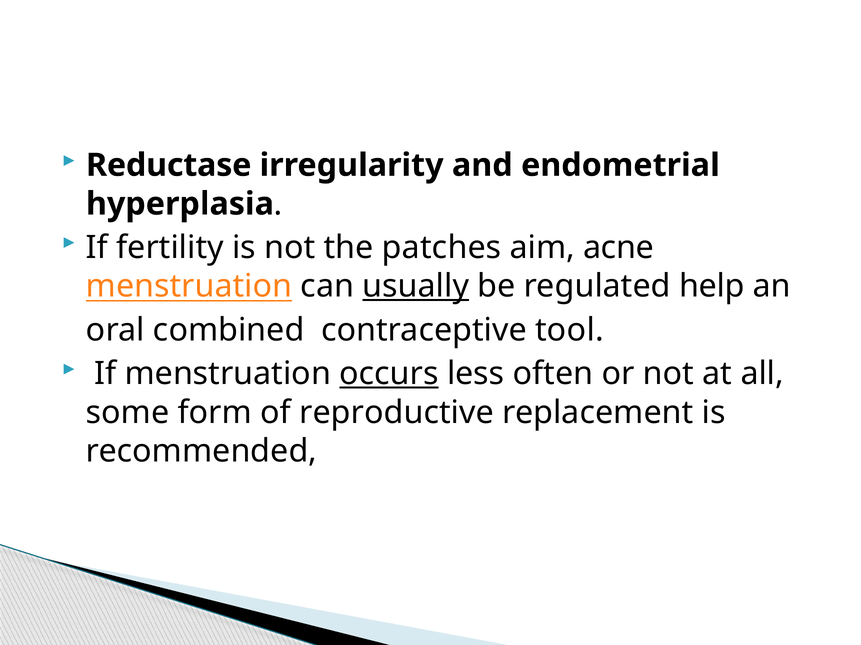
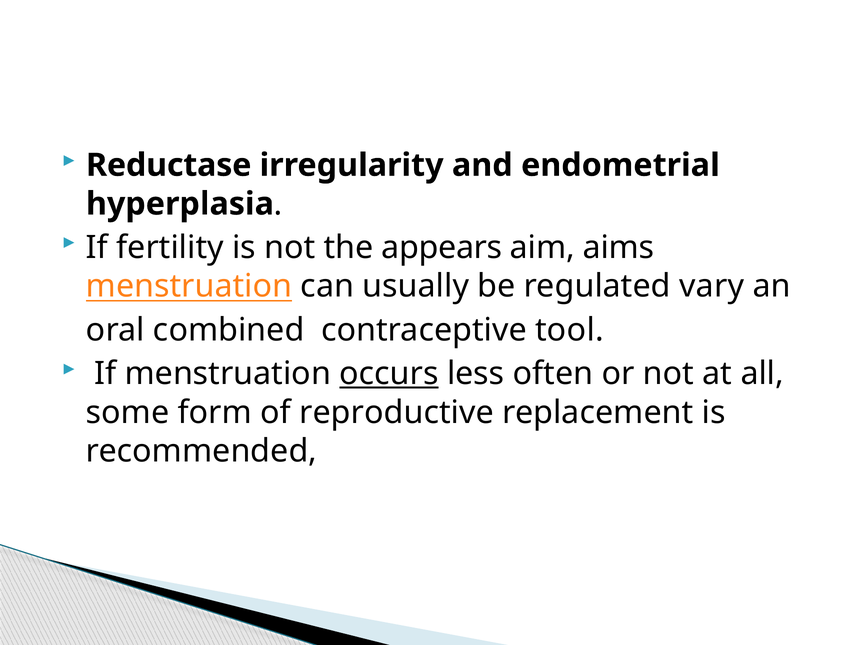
patches: patches -> appears
acne: acne -> aims
usually underline: present -> none
help: help -> vary
